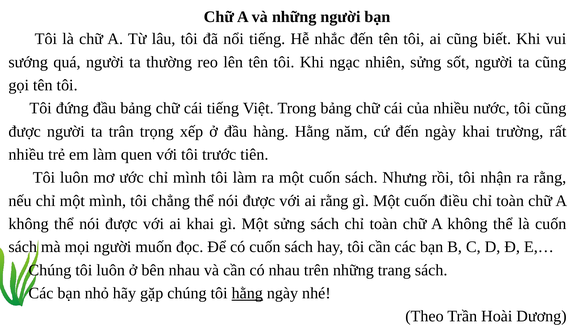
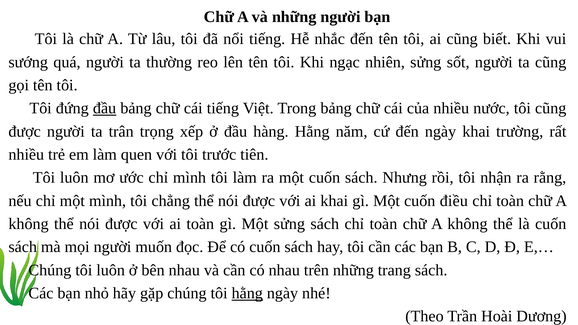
đầu at (105, 108) underline: none -> present
ai rằng: rằng -> khai
ai khai: khai -> toàn
